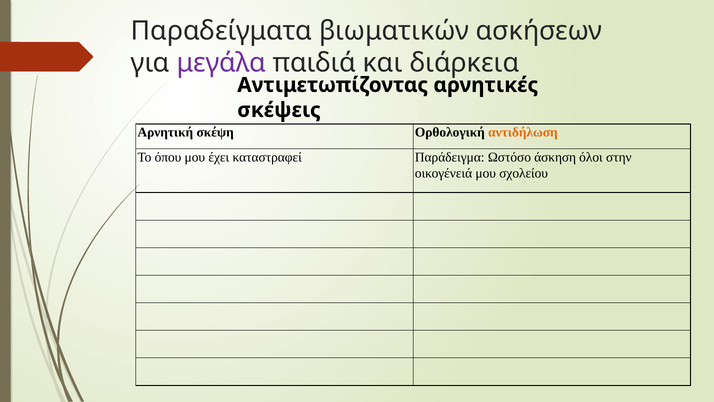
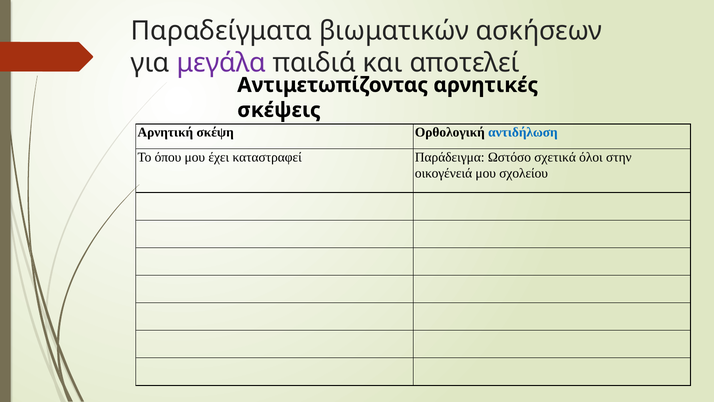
διάρκεια: διάρκεια -> αποτελεί
αντιδήλωση colour: orange -> blue
άσκηση: άσκηση -> σχετικά
